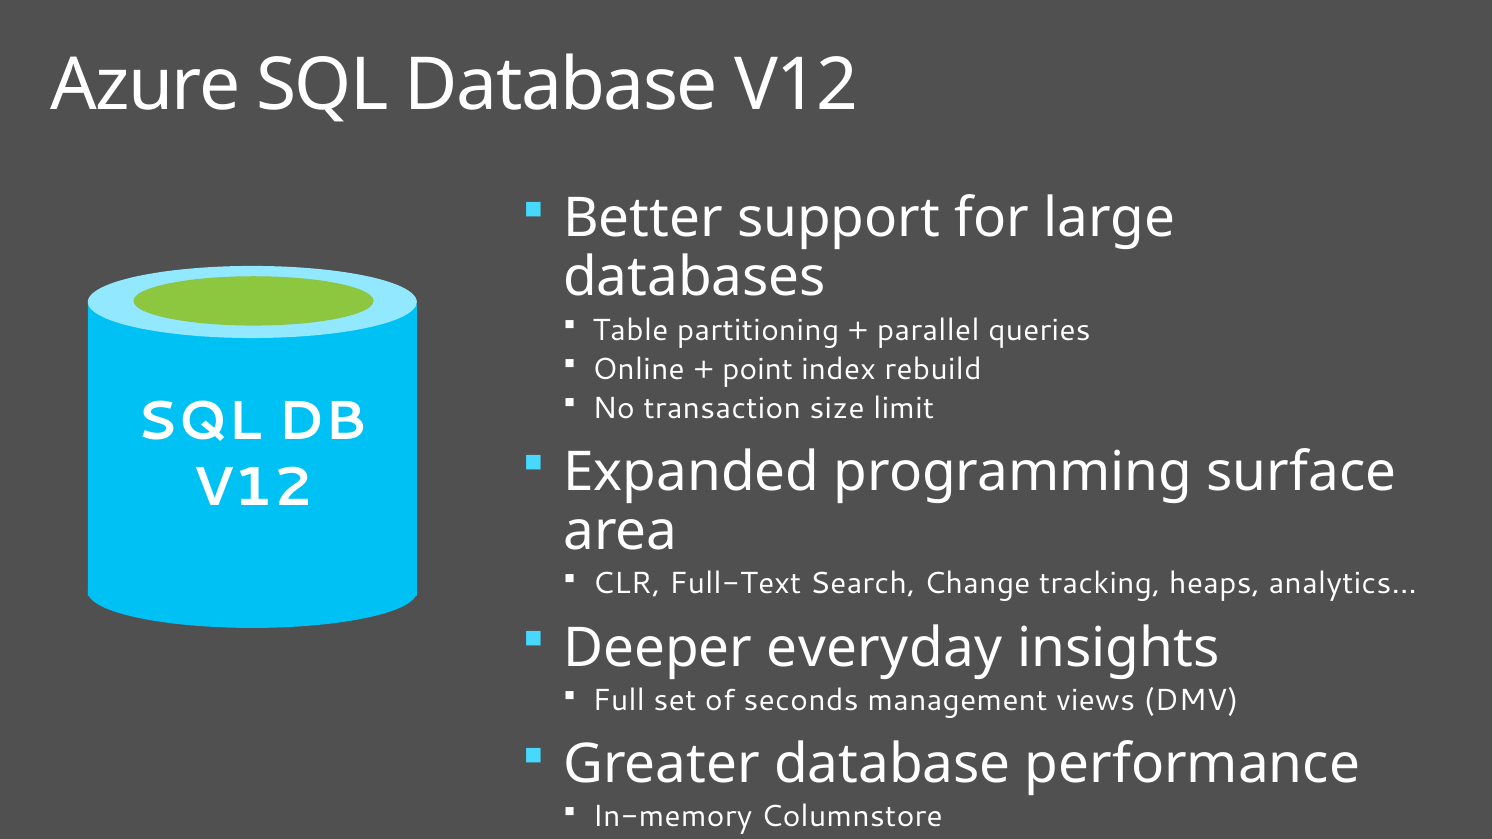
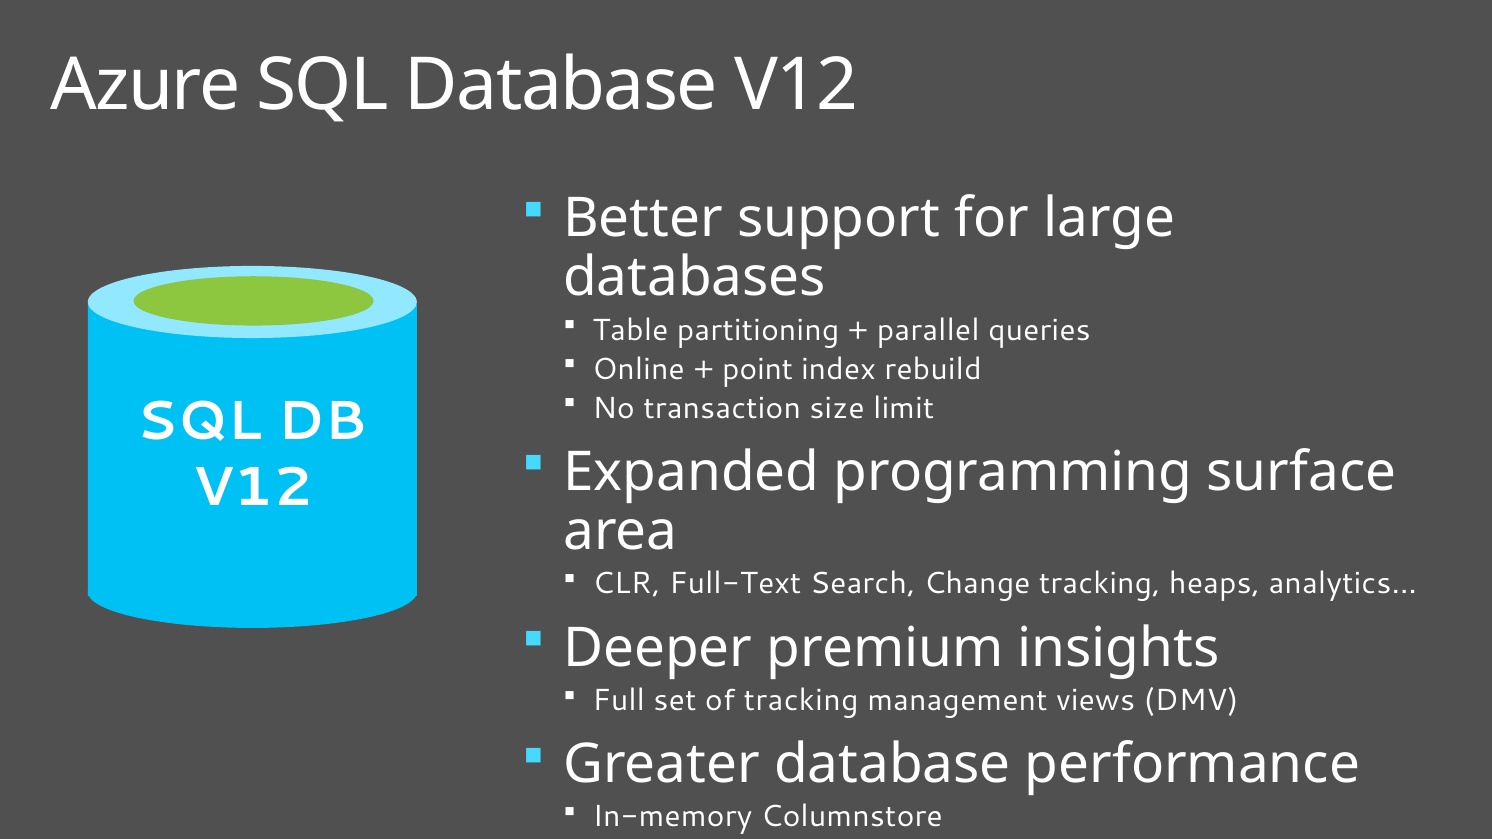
everyday: everyday -> premium
of seconds: seconds -> tracking
